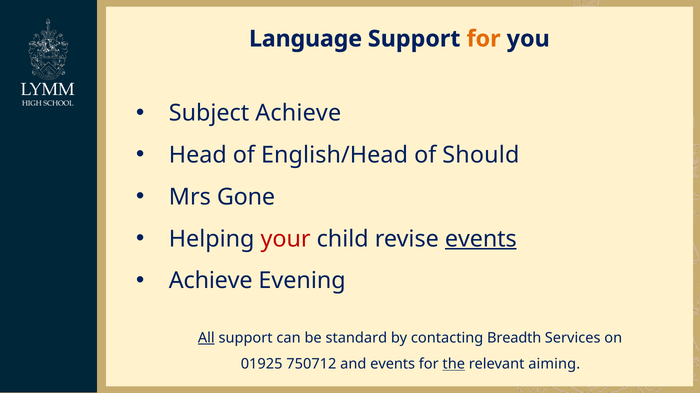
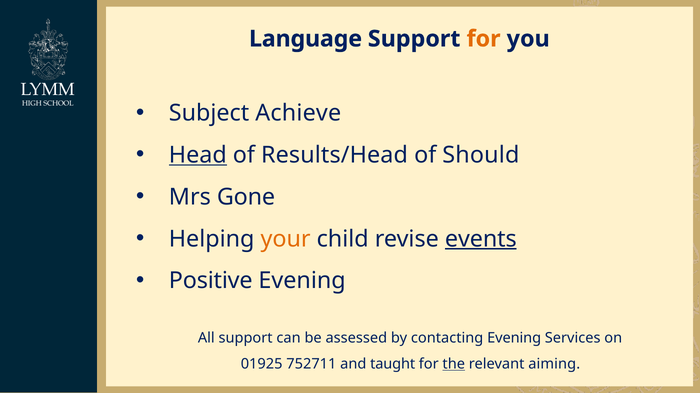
Head underline: none -> present
English/Head: English/Head -> Results/Head
your colour: red -> orange
Achieve at (211, 281): Achieve -> Positive
All underline: present -> none
standard: standard -> assessed
contacting Breadth: Breadth -> Evening
750712: 750712 -> 752711
and events: events -> taught
